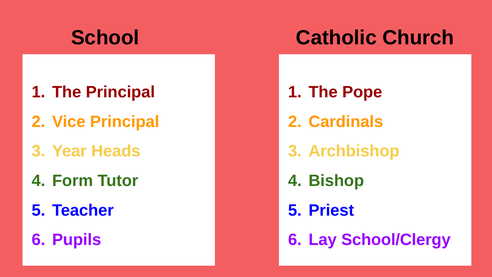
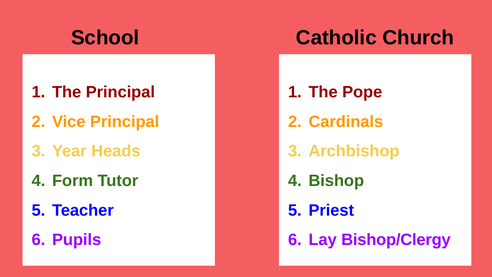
School/Clergy: School/Clergy -> Bishop/Clergy
